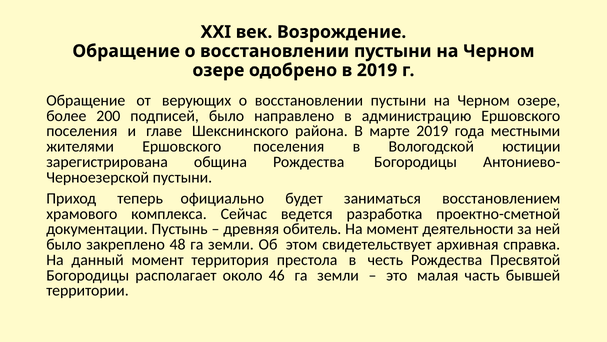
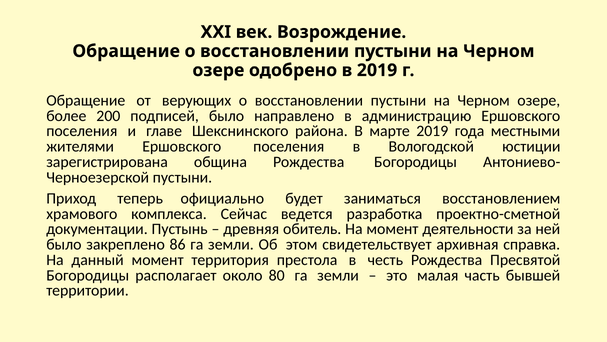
48: 48 -> 86
46: 46 -> 80
